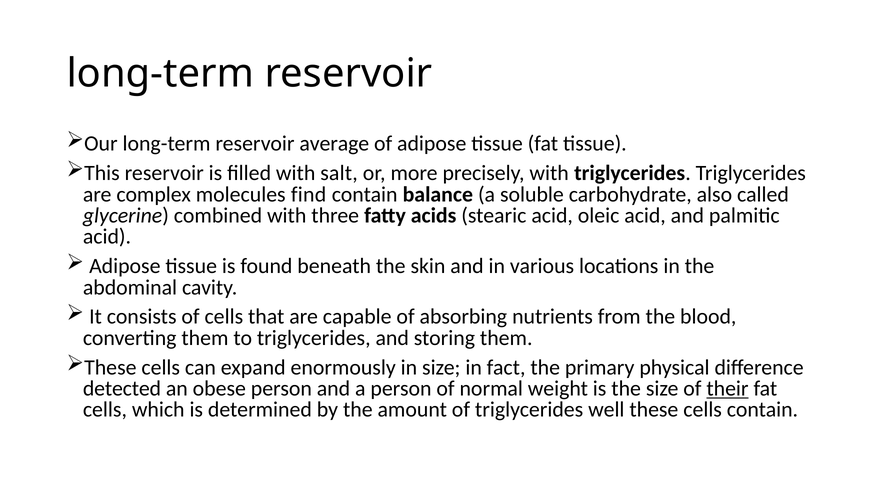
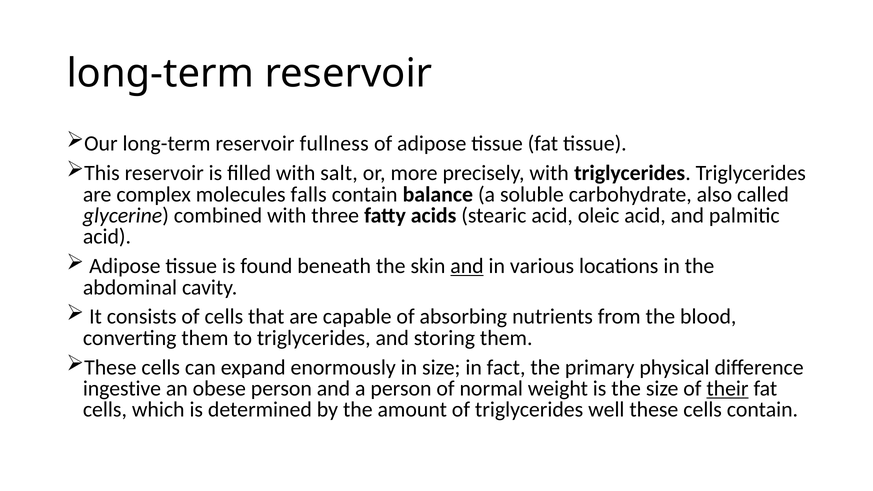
average: average -> fullness
find: find -> falls
and at (467, 266) underline: none -> present
detected: detected -> ingestive
